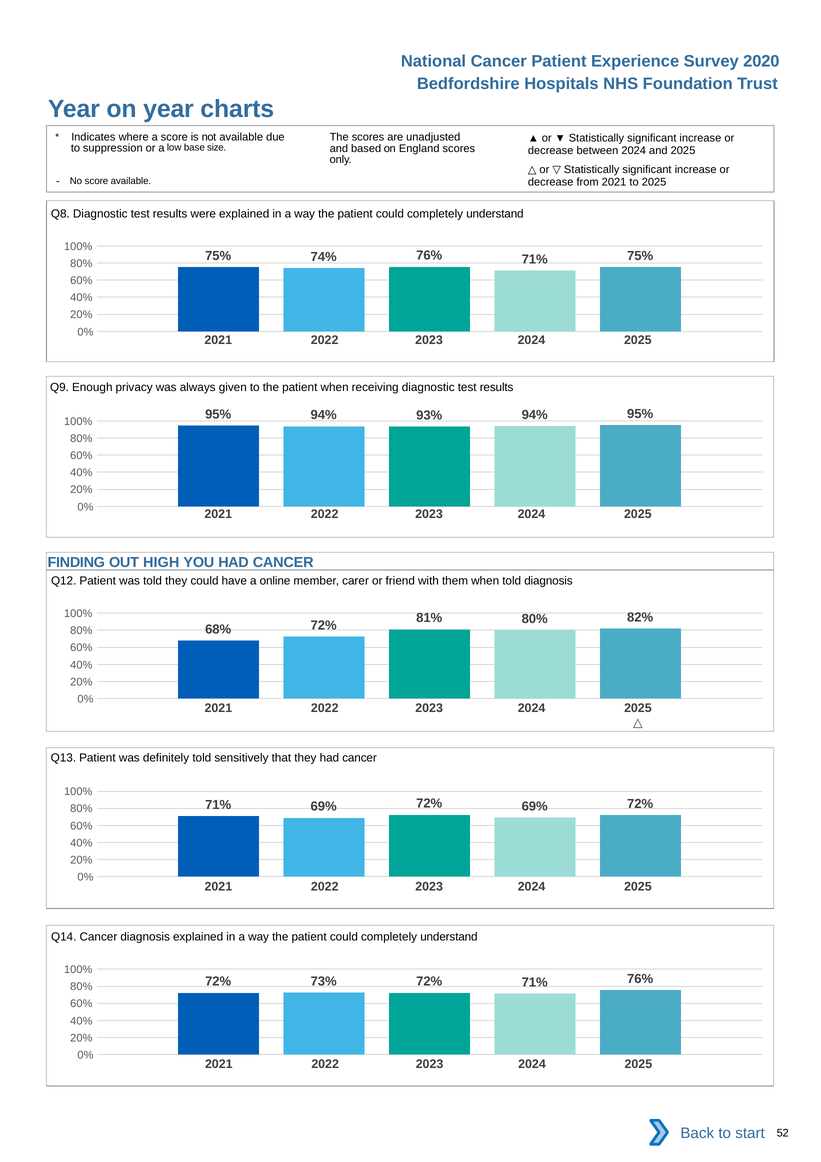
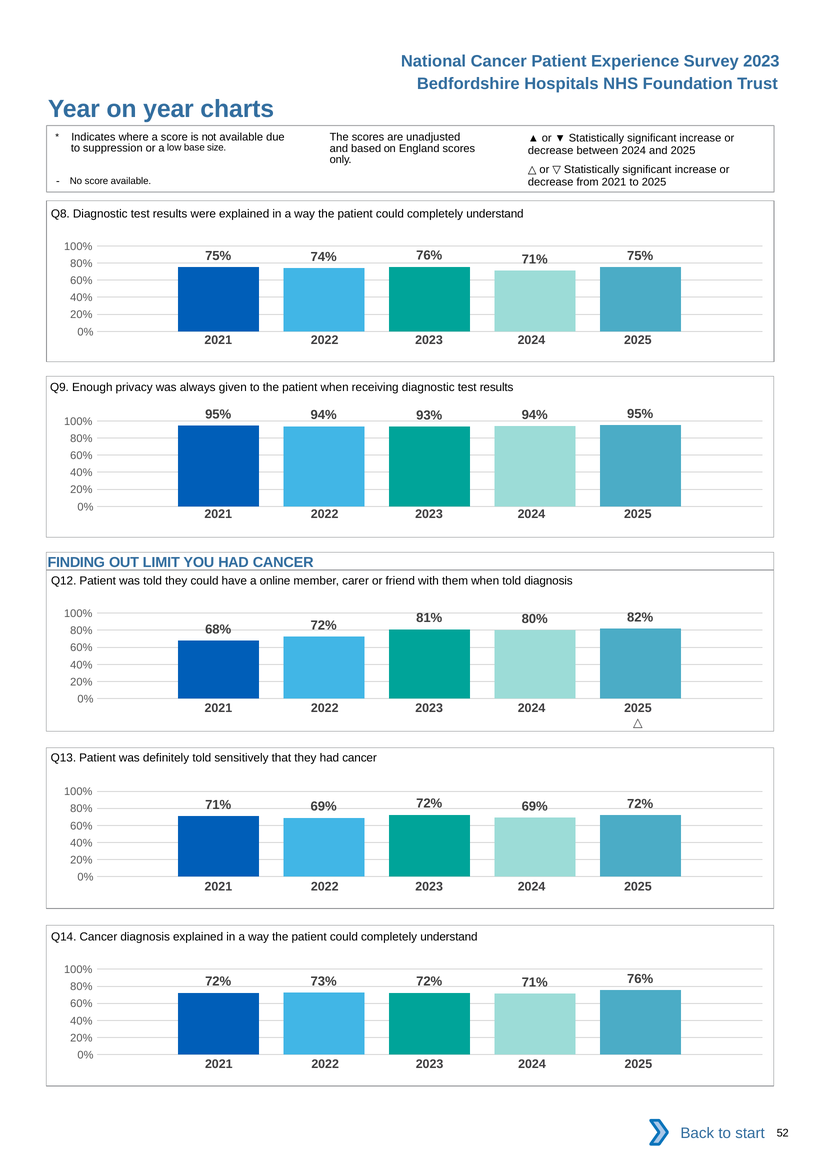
Survey 2020: 2020 -> 2023
HIGH: HIGH -> LIMIT
